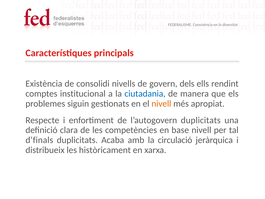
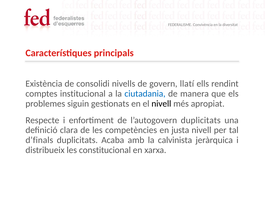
dels: dels -> llatí
nivell at (161, 103) colour: orange -> black
base: base -> justa
circulació: circulació -> calvinista
històricament: històricament -> constitucional
